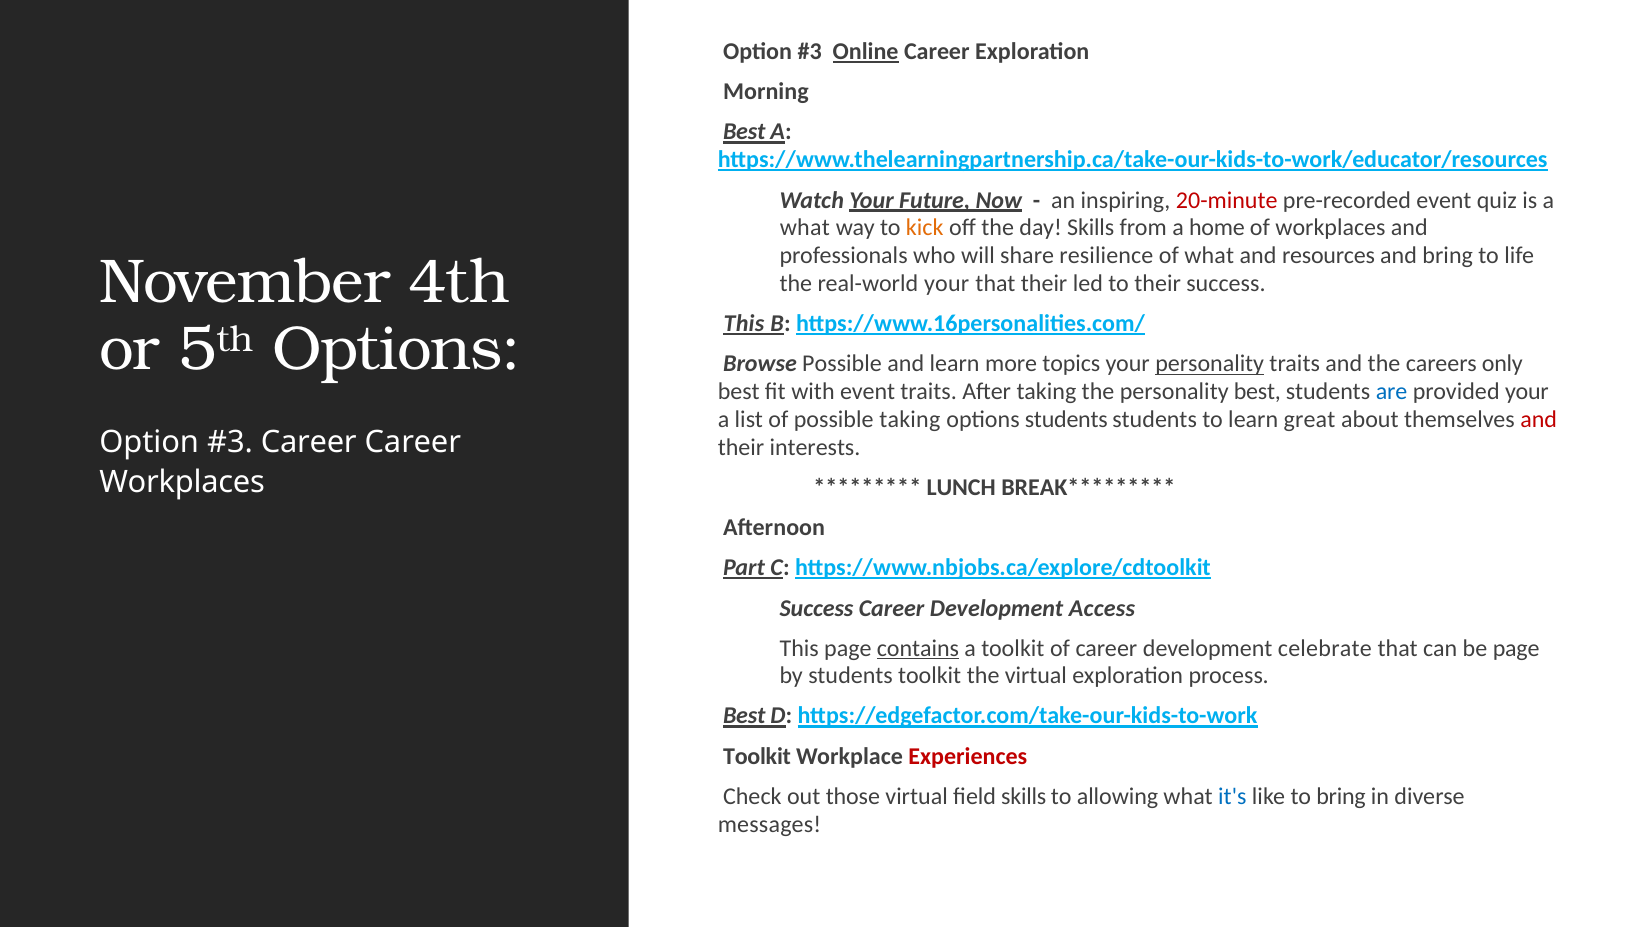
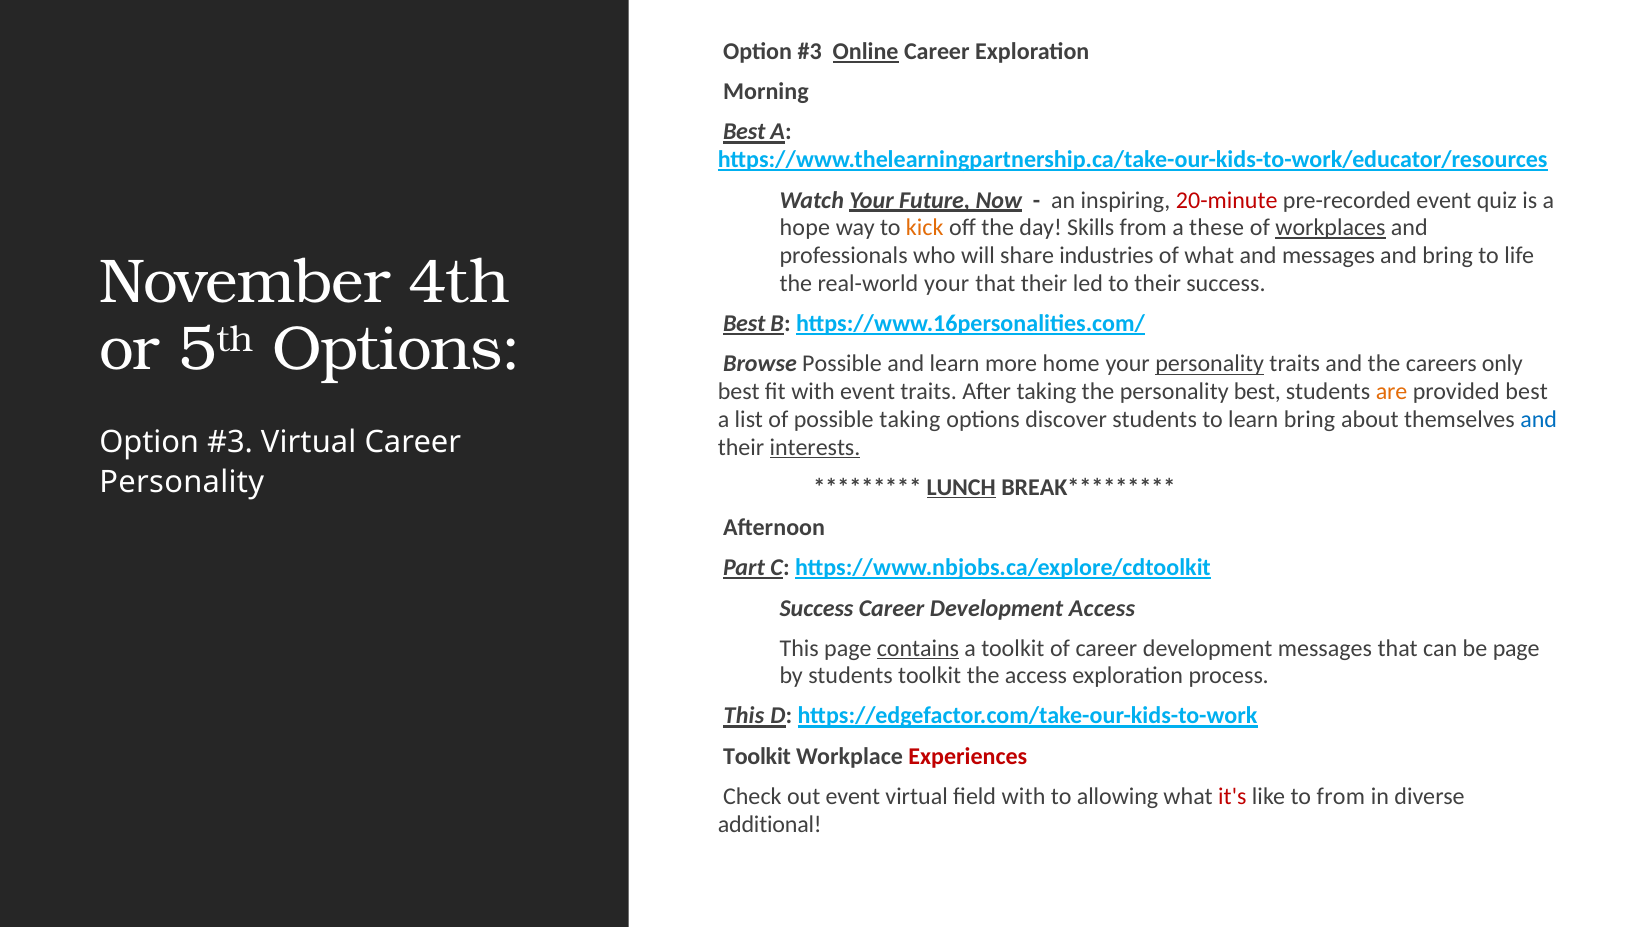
what at (805, 228): what -> hope
home: home -> these
workplaces at (1330, 228) underline: none -> present
resilience: resilience -> industries
and resources: resources -> messages
This at (744, 323): This -> Best
topics: topics -> home
are colour: blue -> orange
provided your: your -> best
options students: students -> discover
learn great: great -> bring
and at (1539, 419) colour: red -> blue
Career at (309, 442): Career -> Virtual
interests underline: none -> present
Workplaces at (182, 482): Workplaces -> Personality
LUNCH underline: none -> present
development celebrate: celebrate -> messages
the virtual: virtual -> access
Best at (744, 716): Best -> This
out those: those -> event
field skills: skills -> with
it's colour: blue -> red
to bring: bring -> from
messages: messages -> additional
